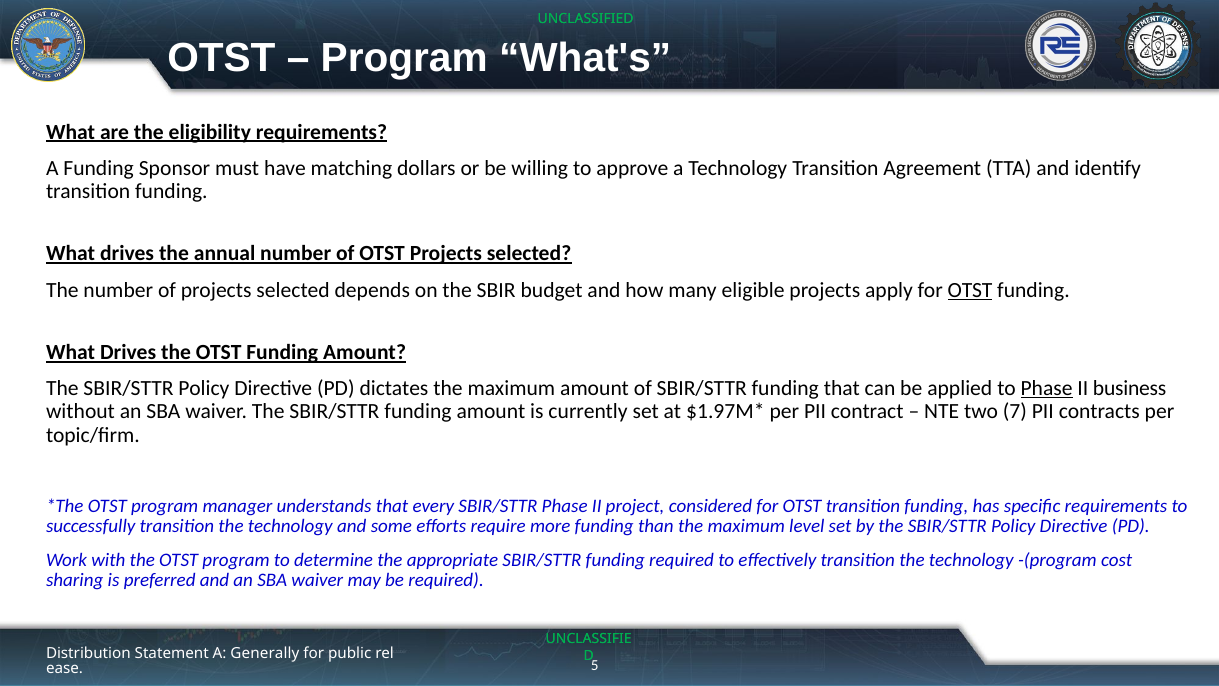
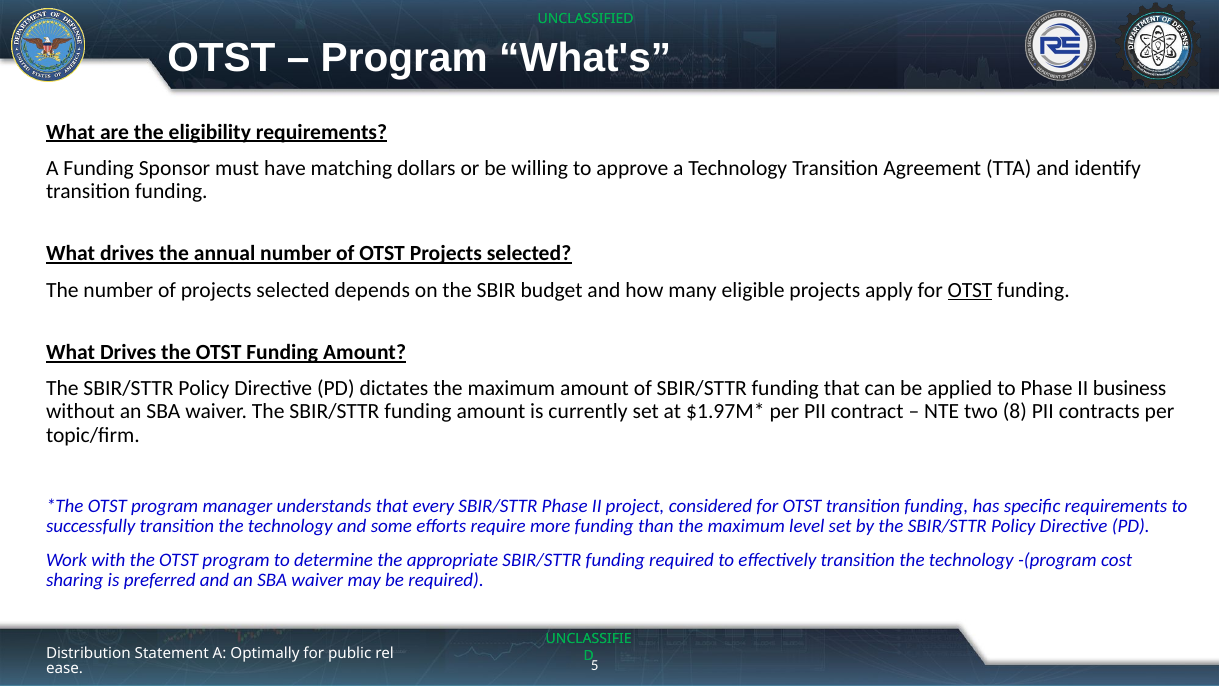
Phase at (1047, 388) underline: present -> none
7: 7 -> 8
Generally: Generally -> Optimally
